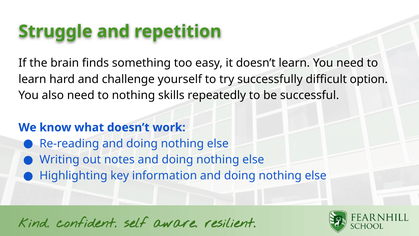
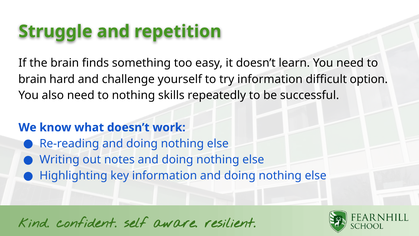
learn at (32, 79): learn -> brain
try successfully: successfully -> information
